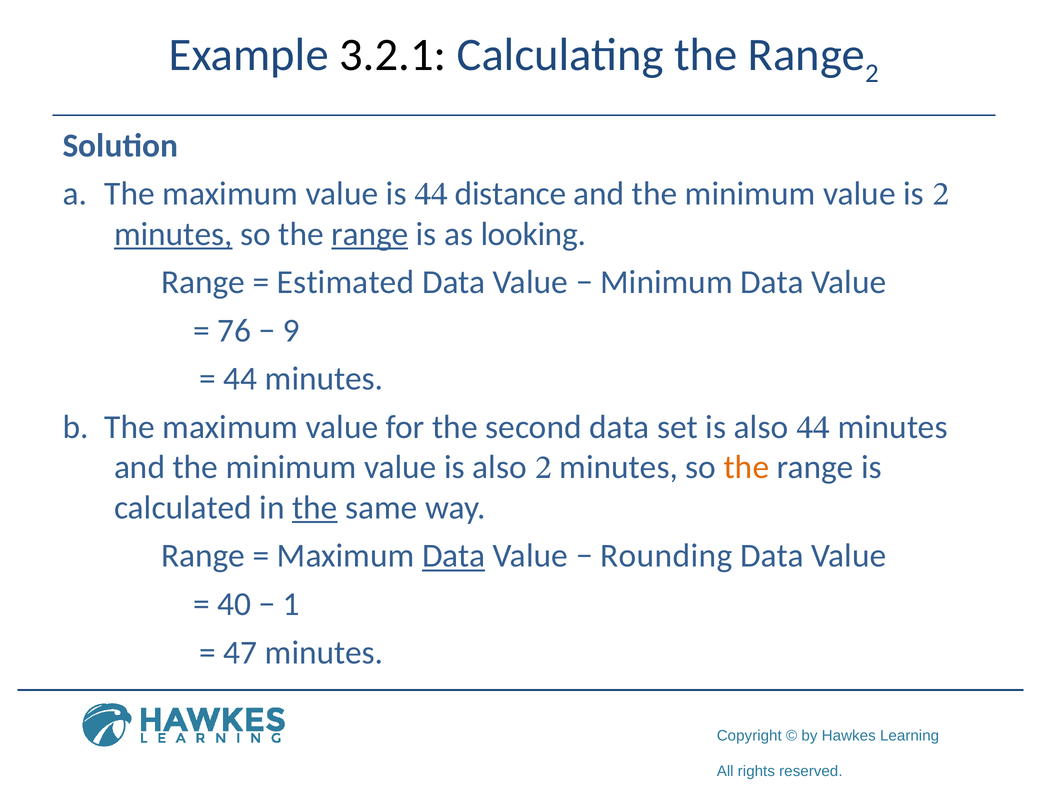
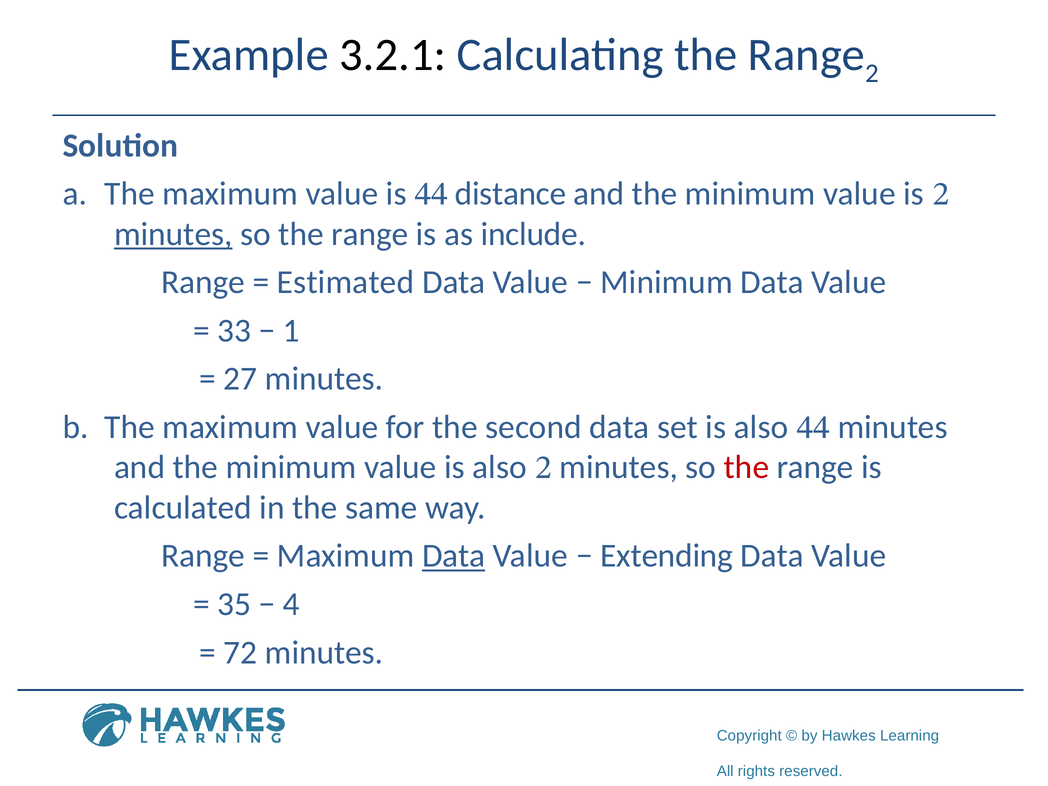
range at (370, 234) underline: present -> none
looking: looking -> include
76: 76 -> 33
9: 9 -> 1
44 at (240, 379): 44 -> 27
the at (746, 467) colour: orange -> red
the at (315, 508) underline: present -> none
Rounding: Rounding -> Extending
40: 40 -> 35
1: 1 -> 4
47: 47 -> 72
